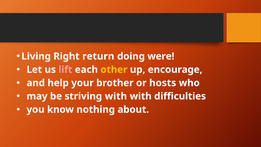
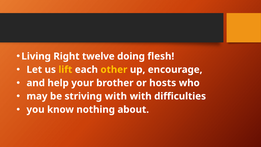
return: return -> twelve
were: were -> flesh
lift colour: pink -> yellow
